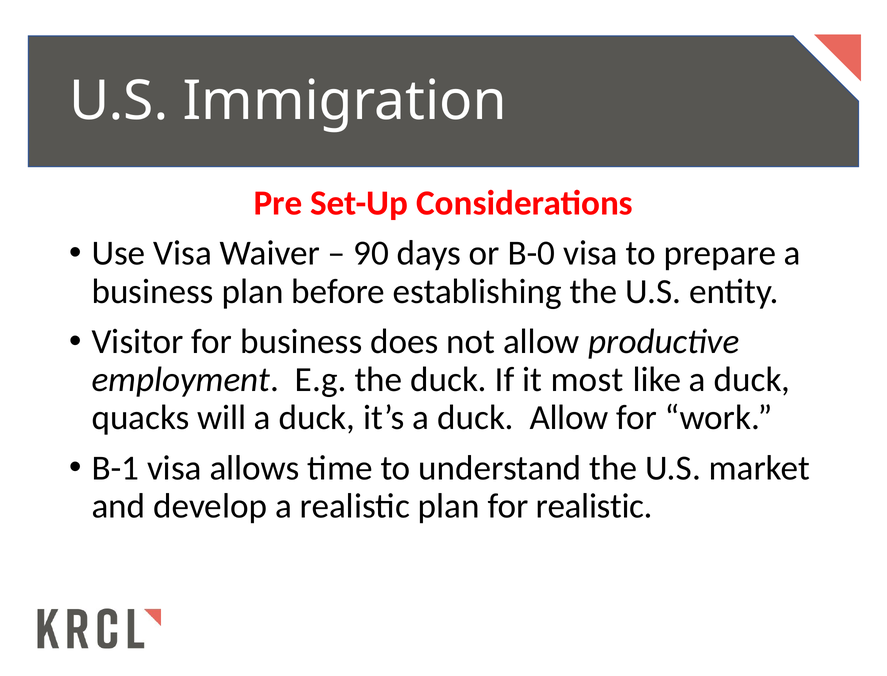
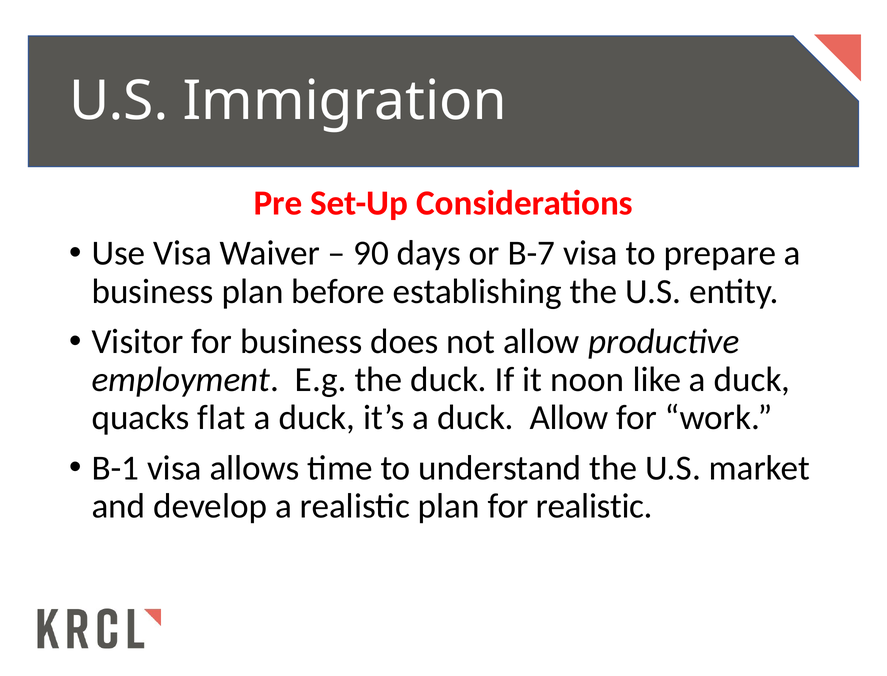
B-0: B-0 -> B-7
most: most -> noon
will: will -> flat
